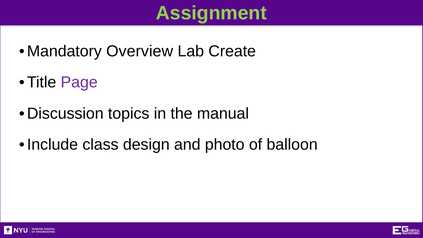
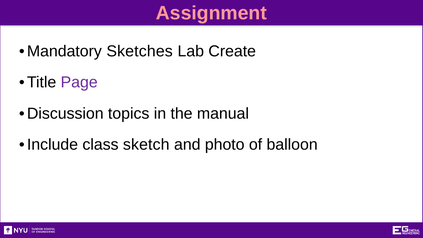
Assignment colour: light green -> pink
Overview: Overview -> Sketches
design: design -> sketch
